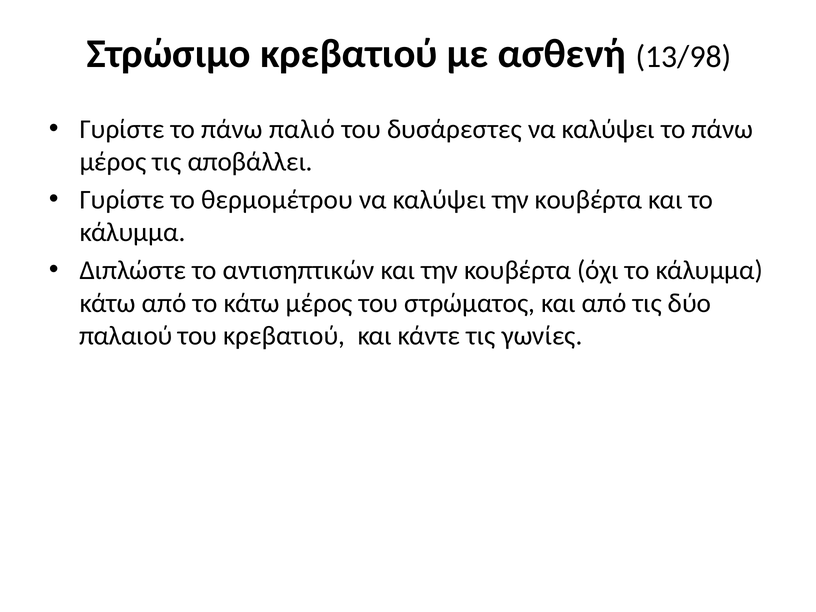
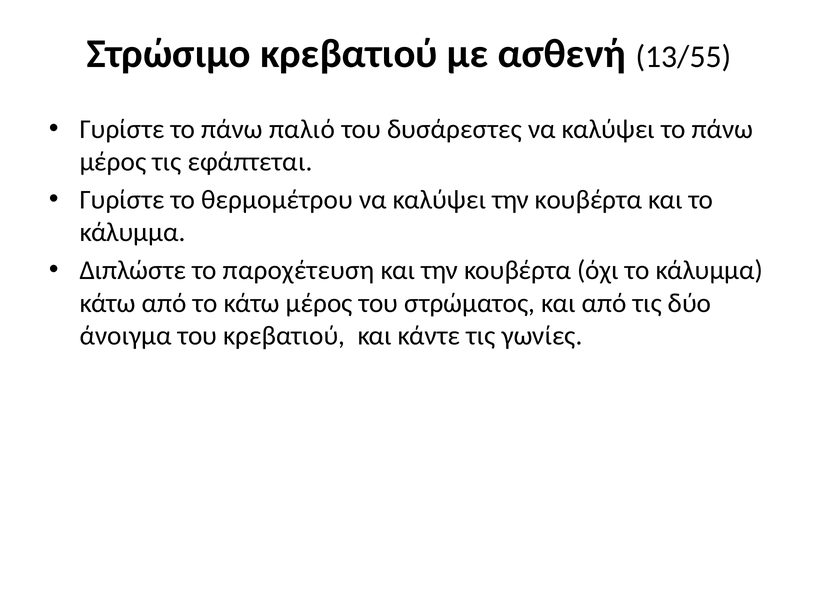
13/98: 13/98 -> 13/55
αποβάλλει: αποβάλλει -> εφάπτεται
αντισηπτικών: αντισηπτικών -> παροχέτευση
παλαιού: παλαιού -> άνοιγμα
